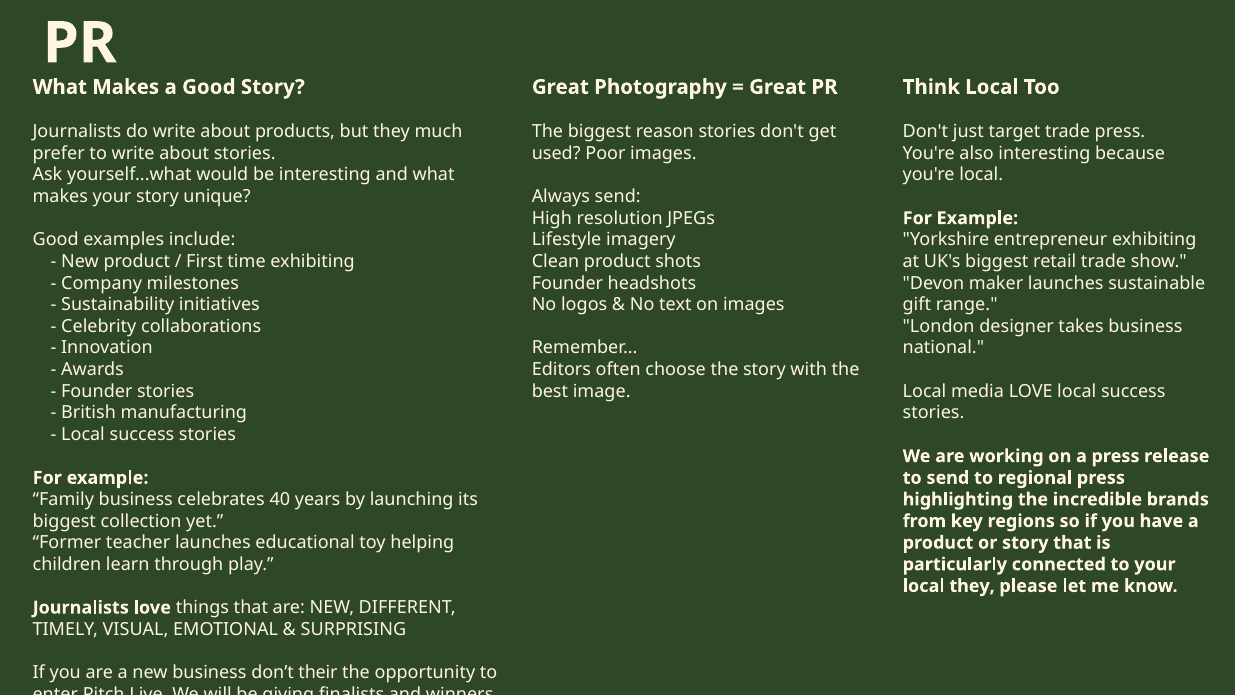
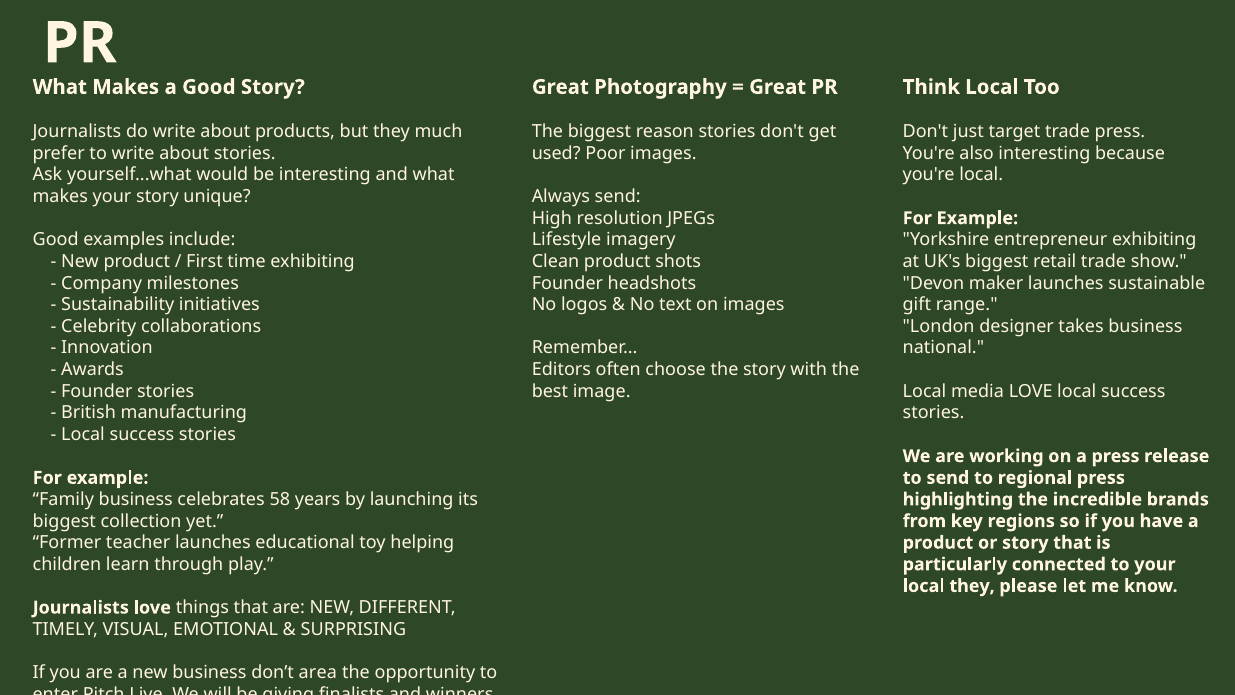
40: 40 -> 58
their: their -> area
